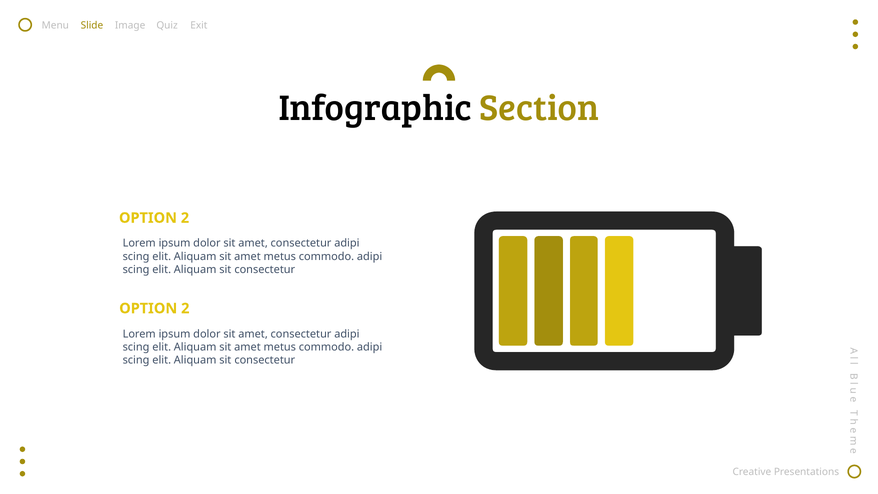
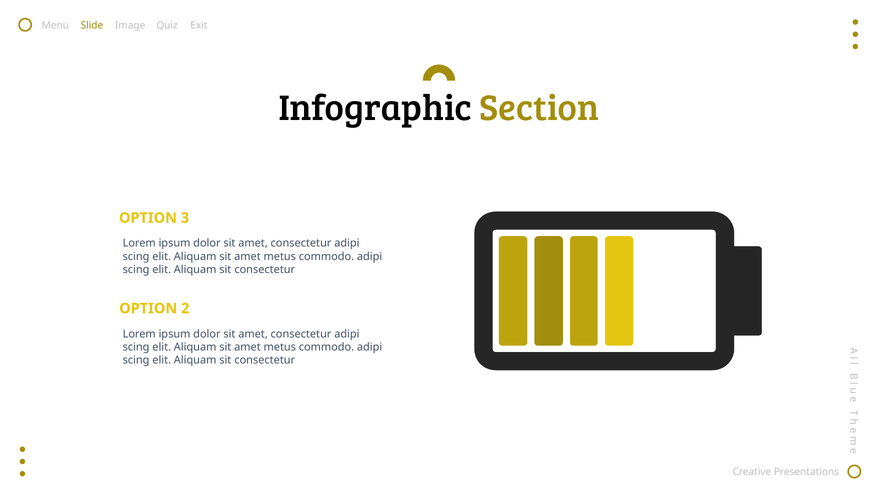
2 at (185, 218): 2 -> 3
